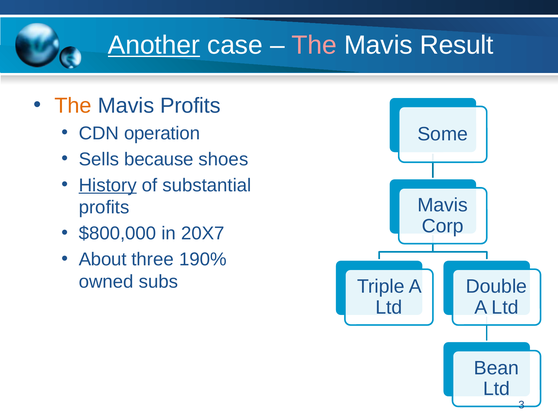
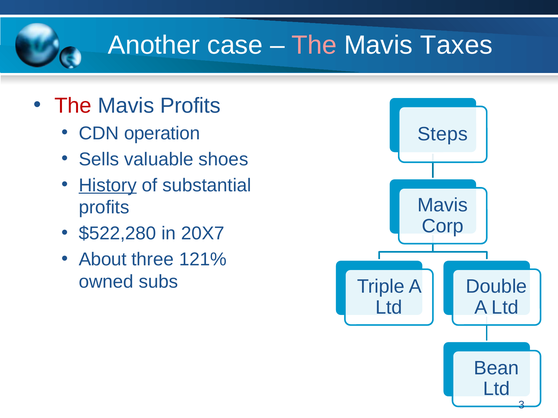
Another underline: present -> none
Result: Result -> Taxes
The at (73, 106) colour: orange -> red
Some: Some -> Steps
because: because -> valuable
$800,000: $800,000 -> $522,280
190%: 190% -> 121%
